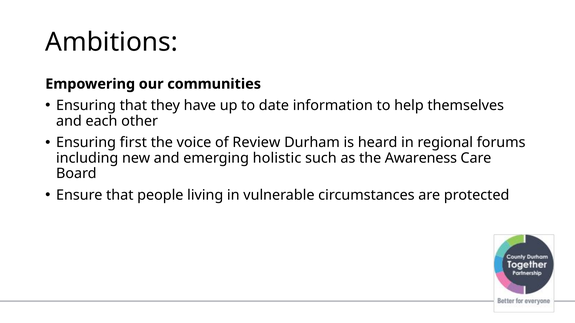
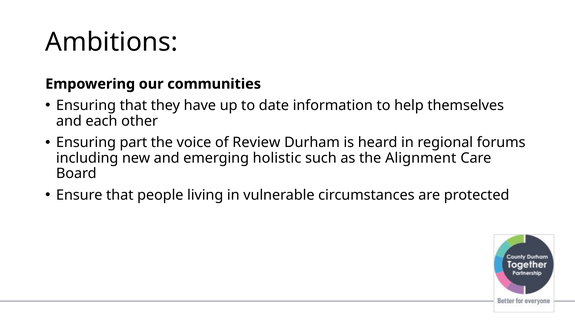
first: first -> part
Awareness: Awareness -> Alignment
